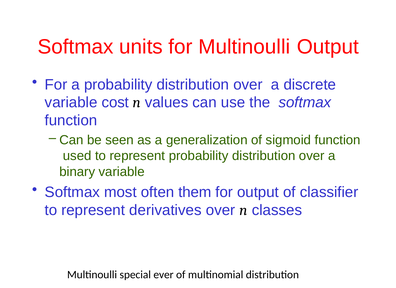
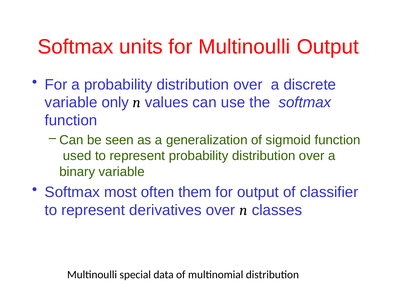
cost: cost -> only
ever: ever -> data
